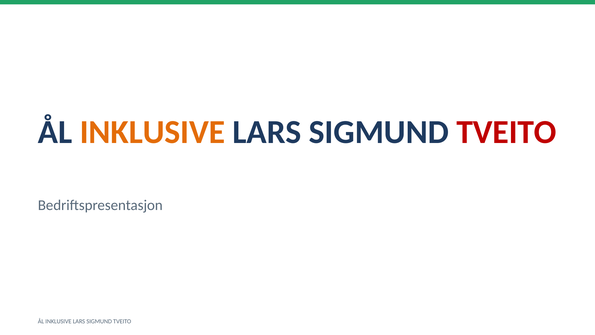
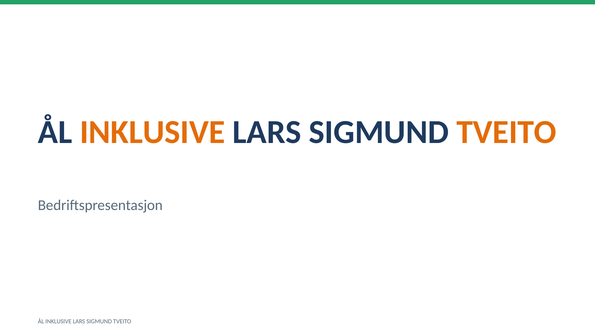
TVEITO at (506, 132) colour: red -> orange
